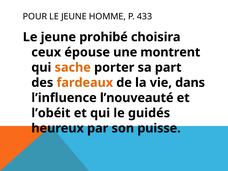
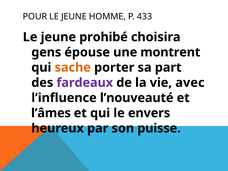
ceux: ceux -> gens
fardeaux colour: orange -> purple
dans: dans -> avec
l’obéit: l’obéit -> l’âmes
guidés: guidés -> envers
